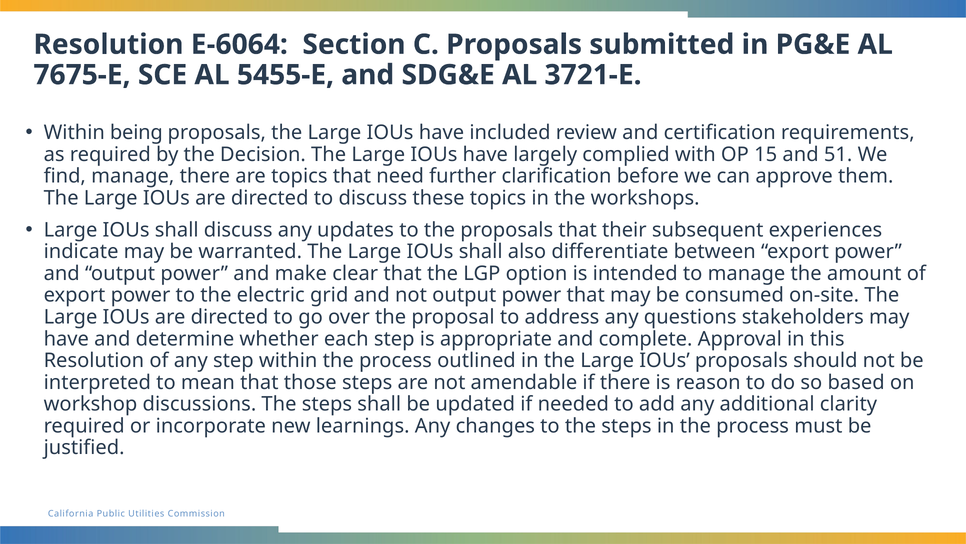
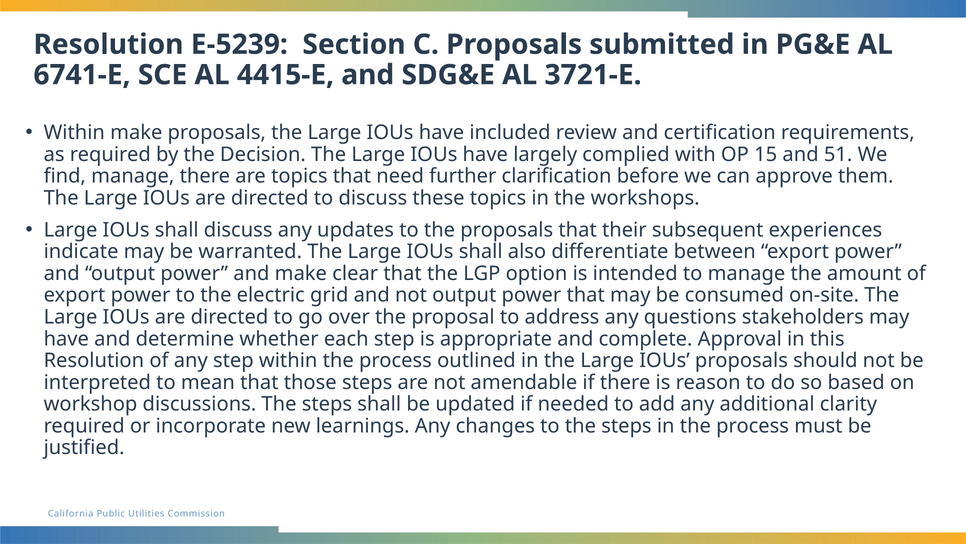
E-6064: E-6064 -> E-5239
7675-E: 7675-E -> 6741-E
5455-E: 5455-E -> 4415-E
Within being: being -> make
